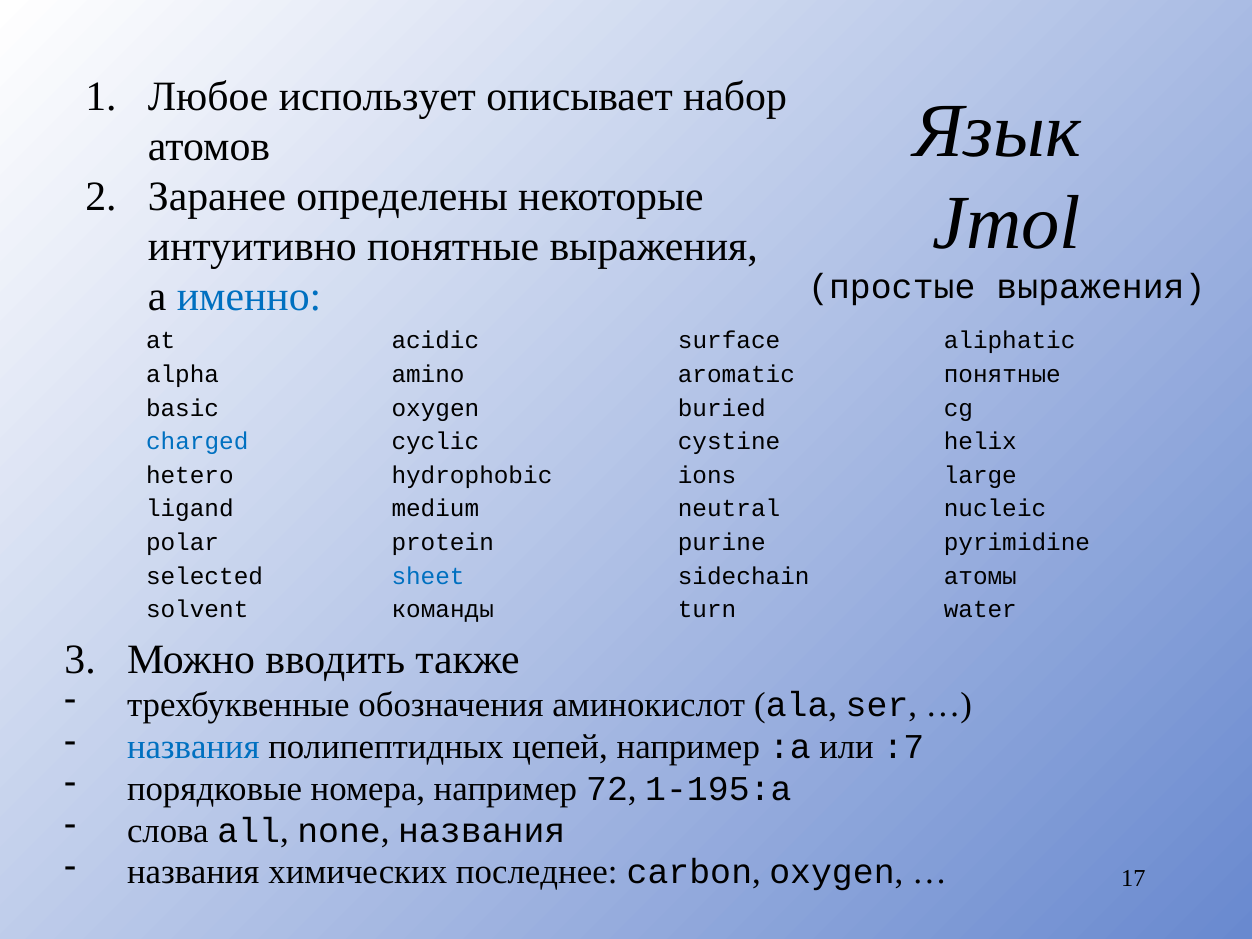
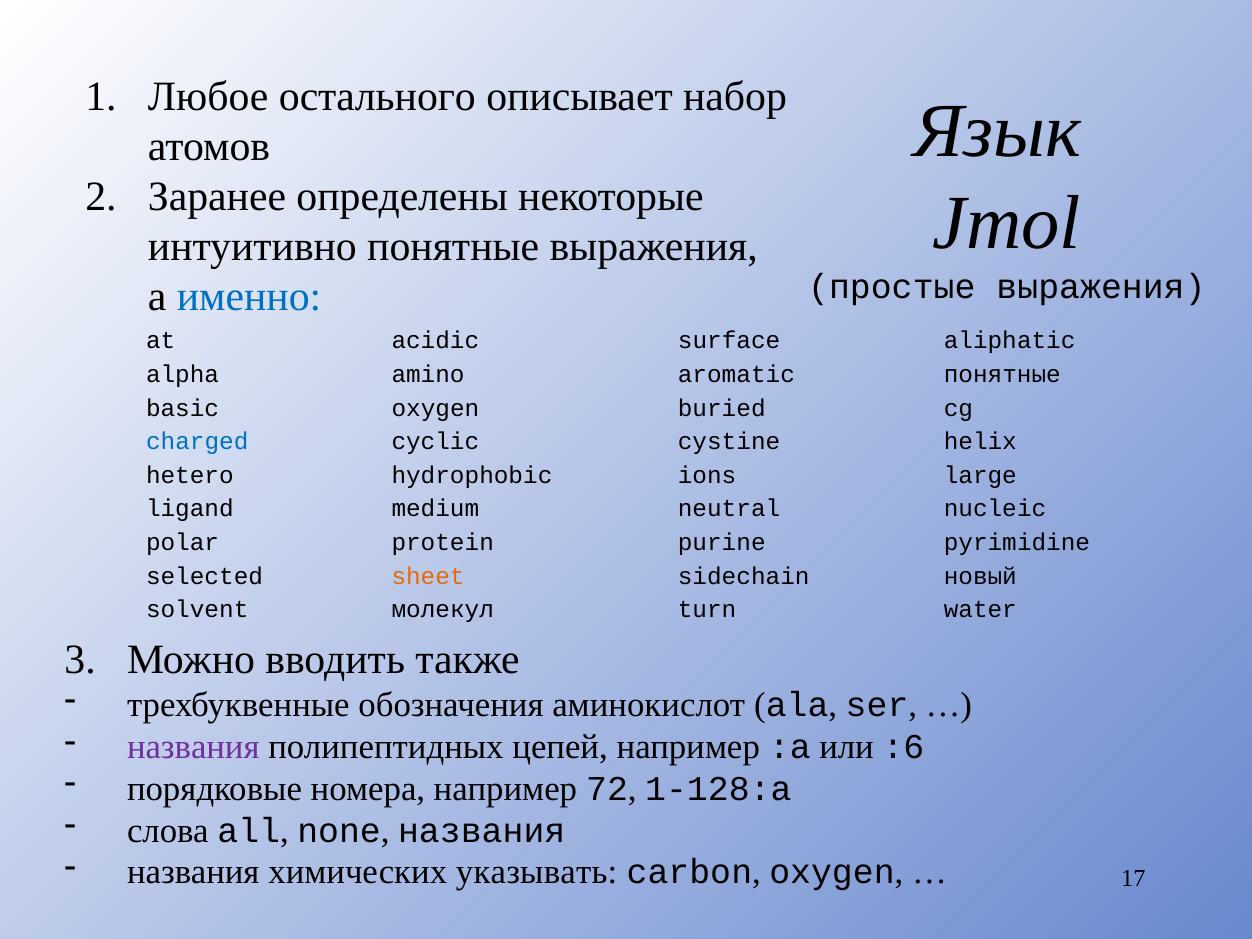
использует: использует -> остального
sheet colour: blue -> orange
атомы: атомы -> новый
команды: команды -> молекул
названия at (193, 747) colour: blue -> purple
:7: :7 -> :6
1-195:a: 1-195:a -> 1-128:a
последнее: последнее -> указывать
